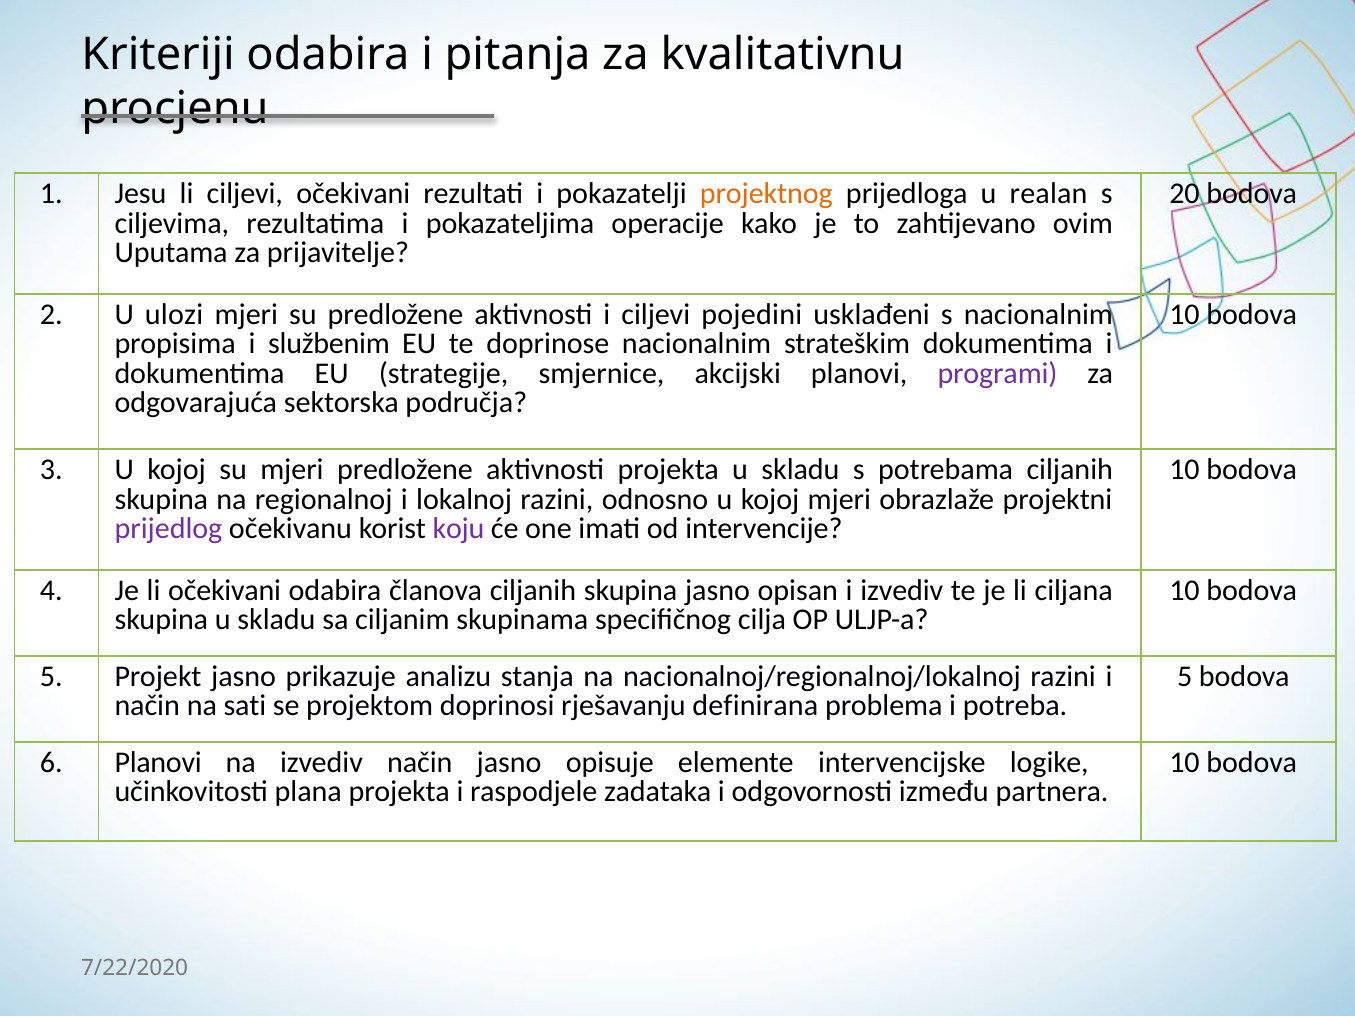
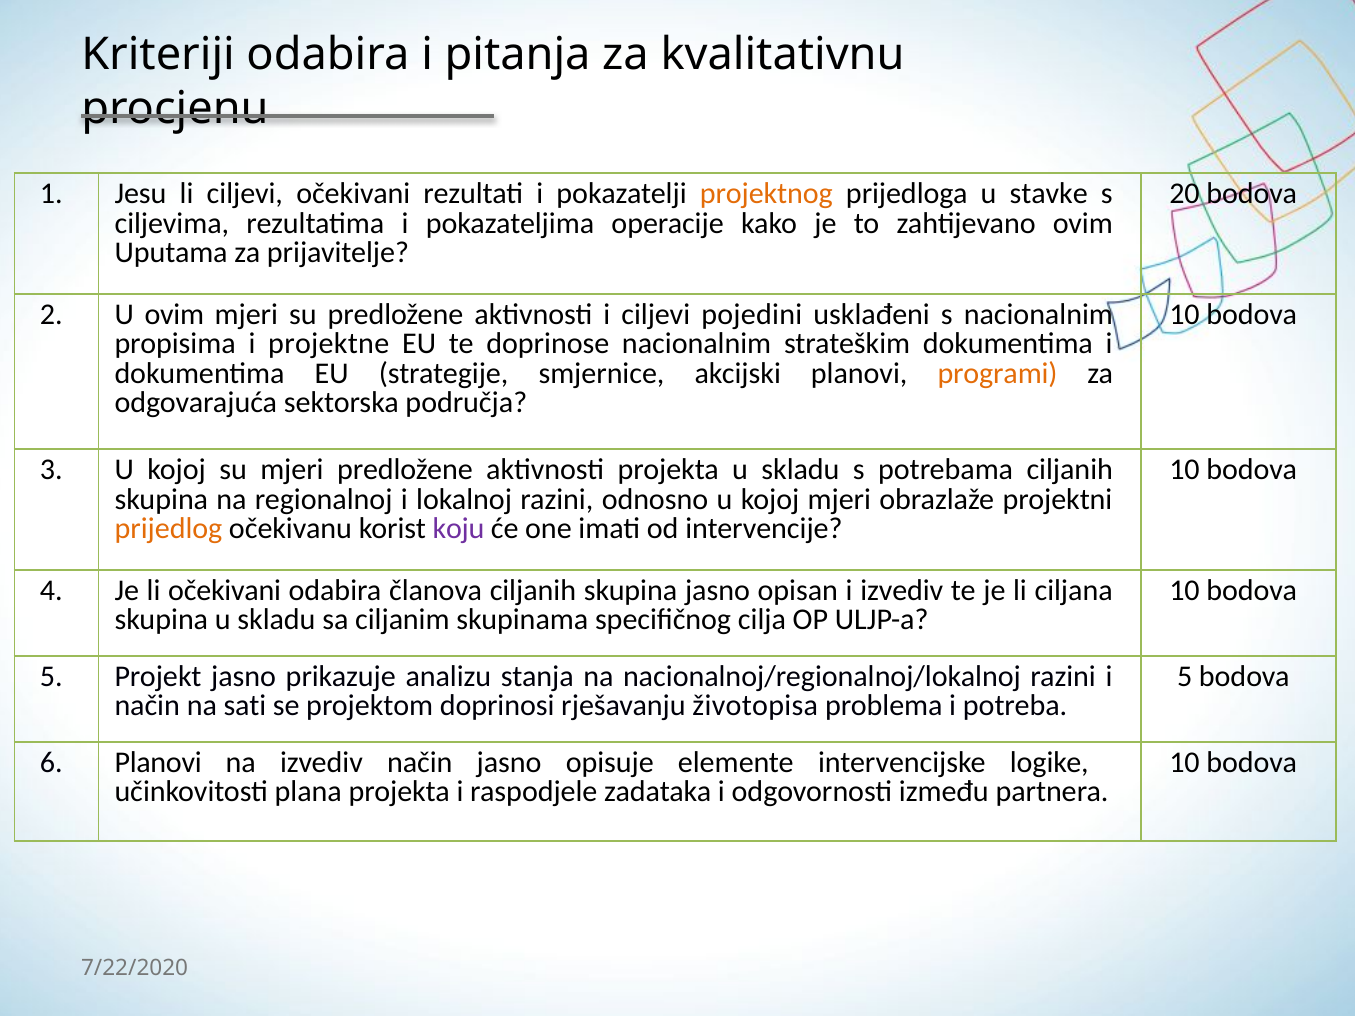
realan: realan -> stavke
U ulozi: ulozi -> ovim
službenim: službenim -> projektne
programi colour: purple -> orange
prijedlog colour: purple -> orange
definirana: definirana -> životopisa
